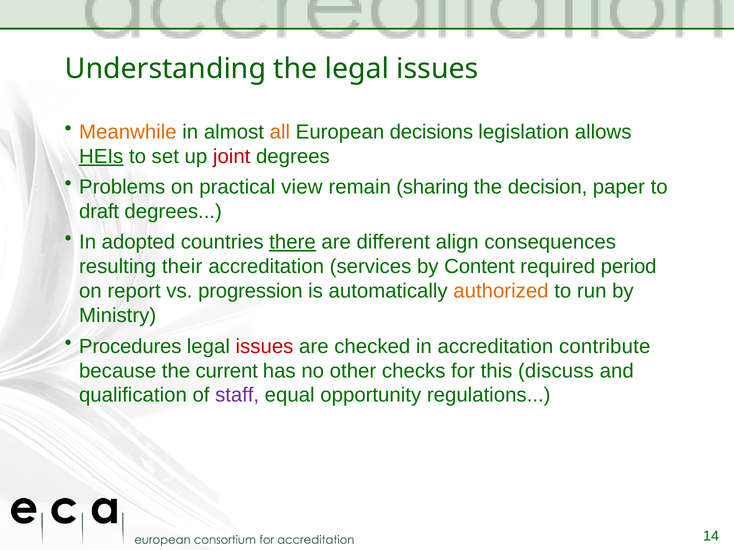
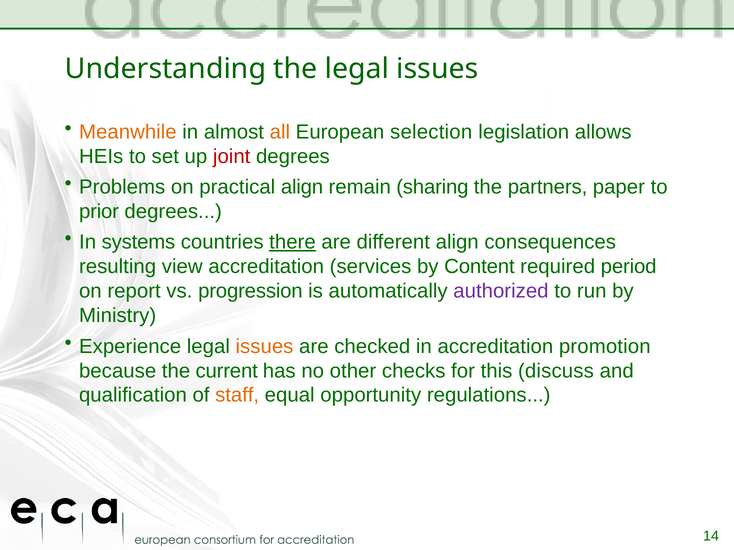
decisions: decisions -> selection
HEIs underline: present -> none
practical view: view -> align
decision: decision -> partners
draft: draft -> prior
adopted: adopted -> systems
their: their -> view
authorized colour: orange -> purple
Procedures: Procedures -> Experience
issues at (265, 347) colour: red -> orange
contribute: contribute -> promotion
staff colour: purple -> orange
